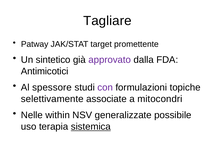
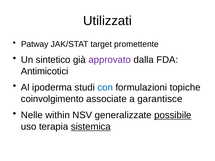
Tagliare: Tagliare -> Utilizzati
spessore: spessore -> ipoderma
con colour: purple -> blue
selettivamente: selettivamente -> coinvolgimento
mitocondri: mitocondri -> garantisce
possibile underline: none -> present
